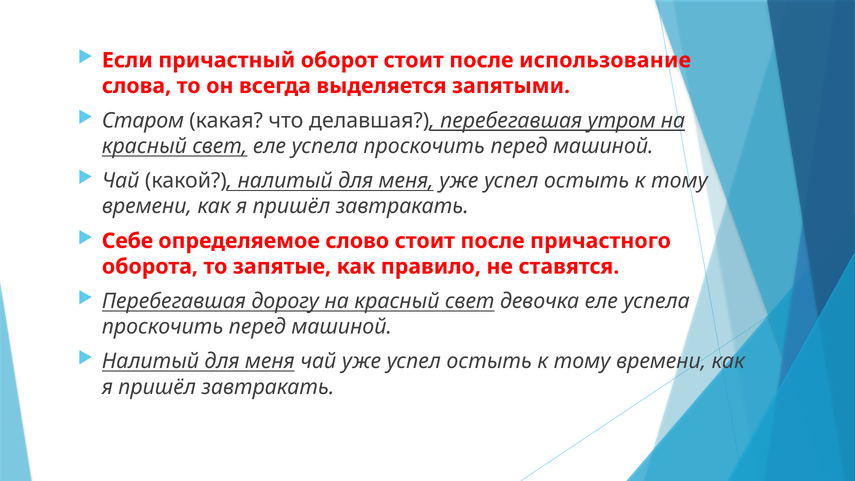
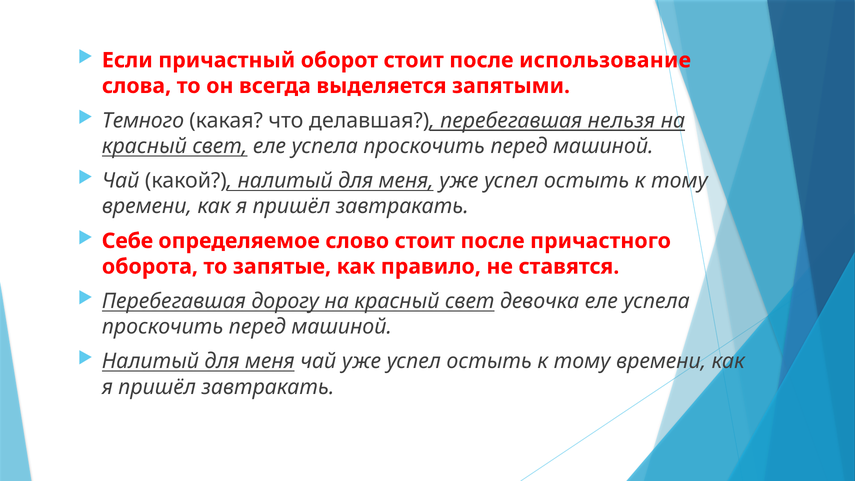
Старом: Старом -> Темного
утром: утром -> нельзя
